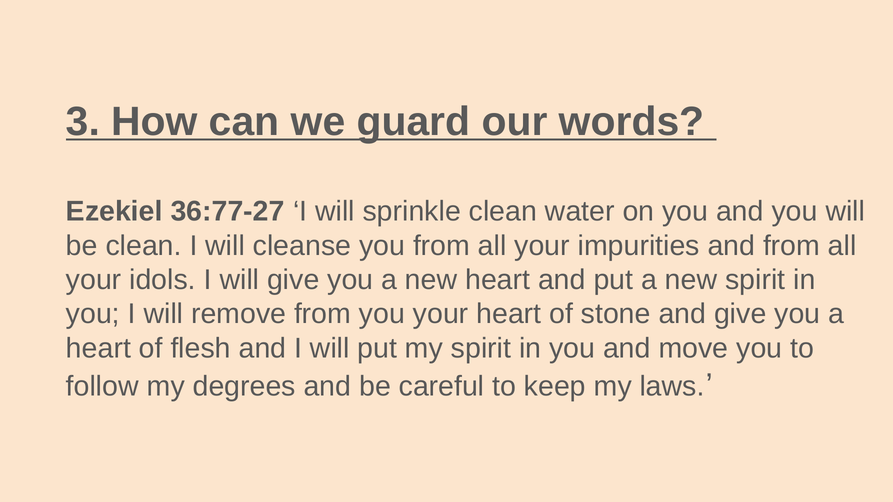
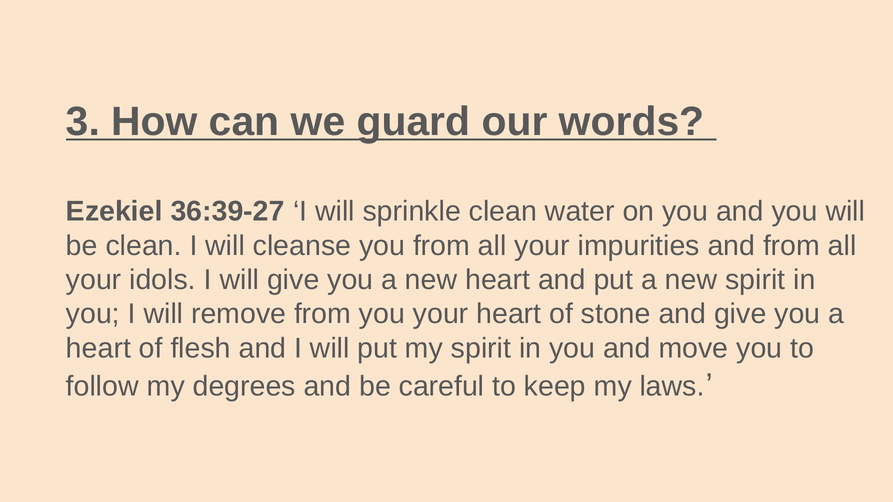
36:77-27: 36:77-27 -> 36:39-27
